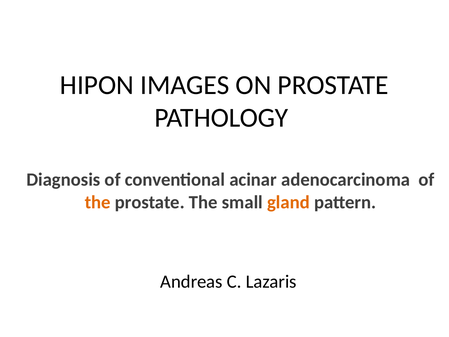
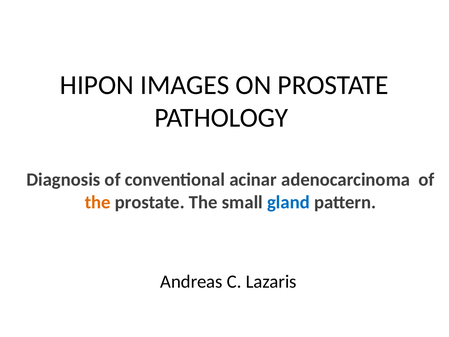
gland colour: orange -> blue
